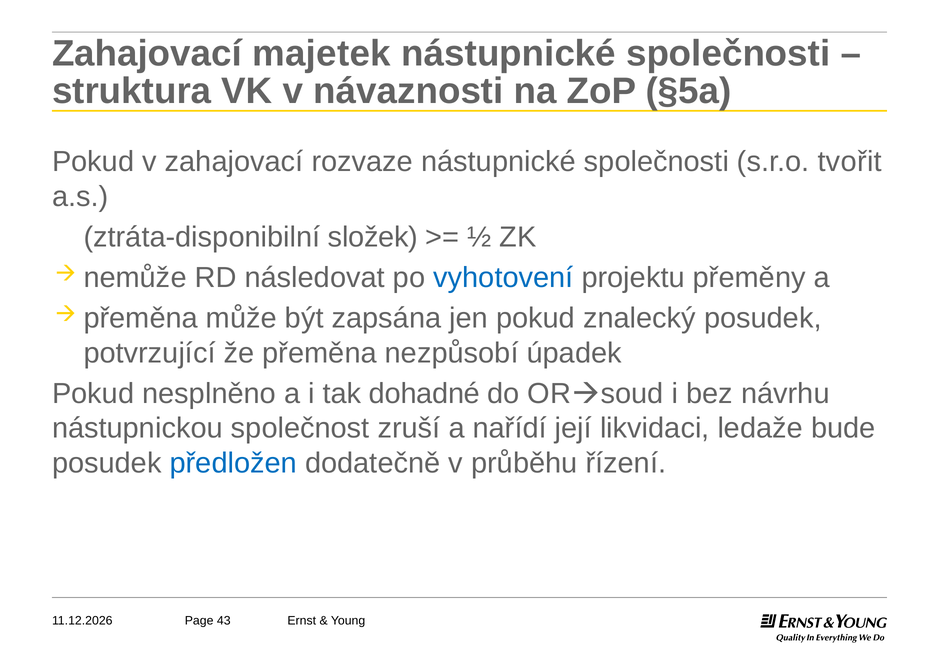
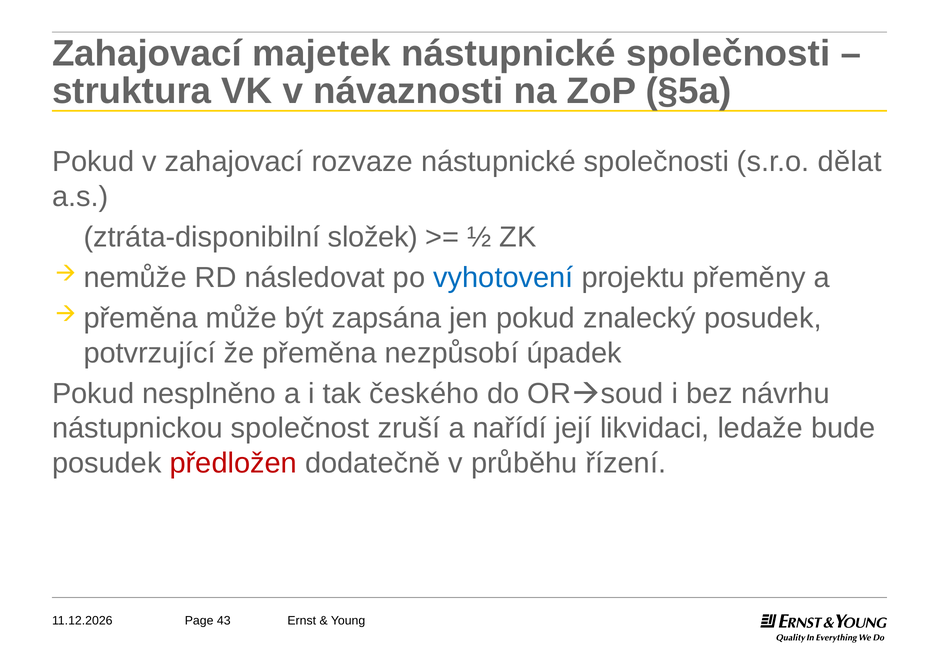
tvořit: tvořit -> dělat
dohadné: dohadné -> českého
předložen colour: blue -> red
